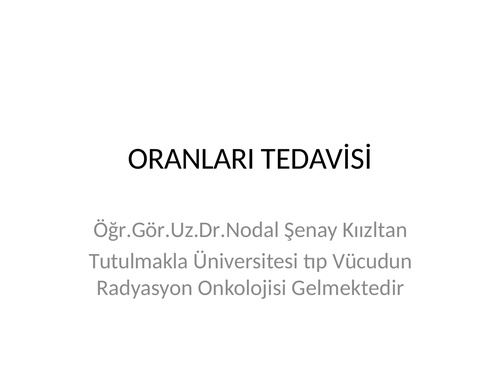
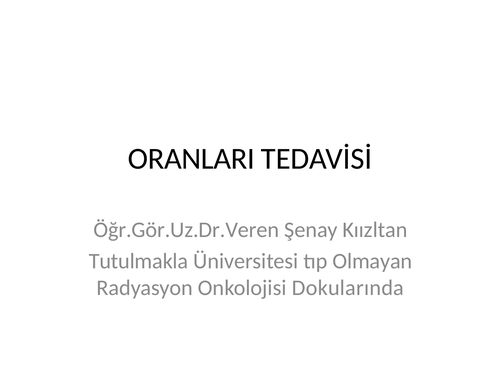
Öğr.Gör.Uz.Dr.Nodal: Öğr.Gör.Uz.Dr.Nodal -> Öğr.Gör.Uz.Dr.Veren
Vücudun: Vücudun -> Olmayan
Gelmektedir: Gelmektedir -> Dokularında
